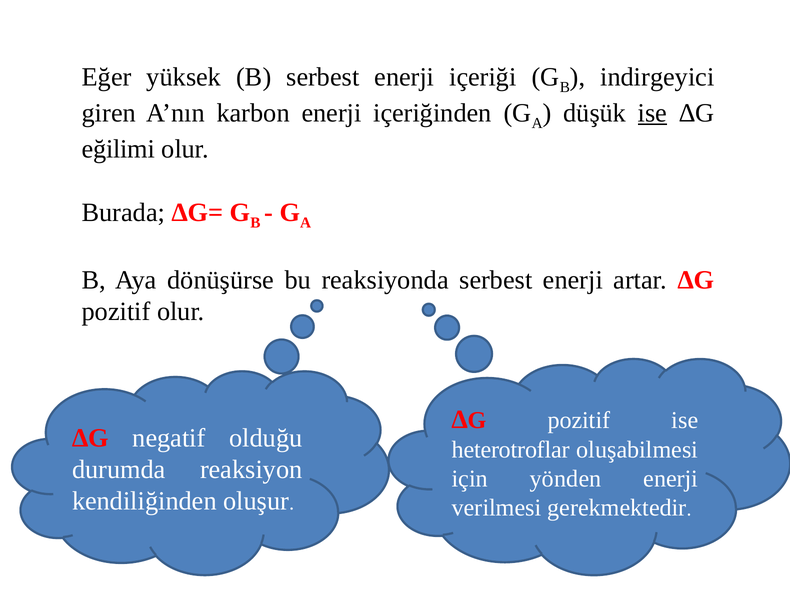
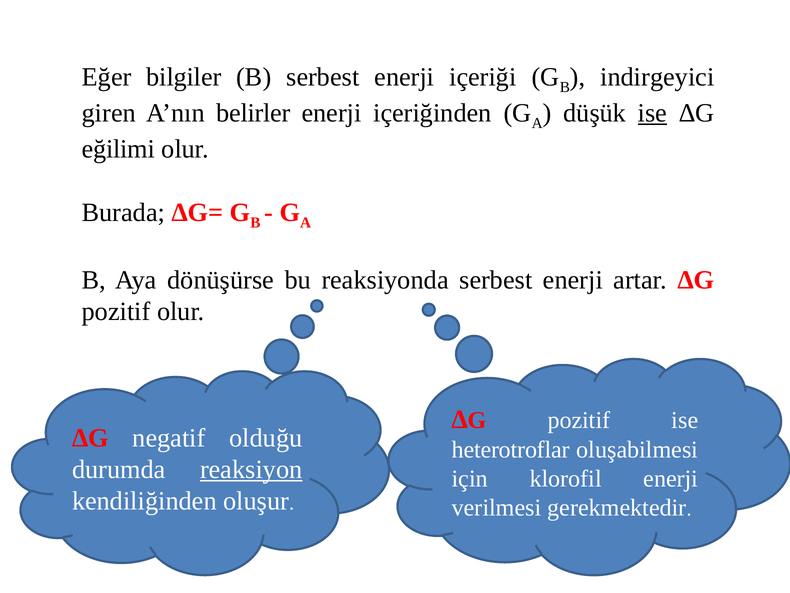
yüksek: yüksek -> bilgiler
karbon: karbon -> belirler
reaksiyon underline: none -> present
yönden: yönden -> klorofil
